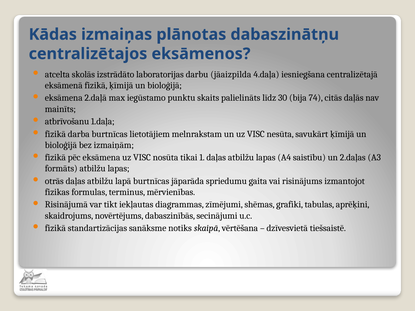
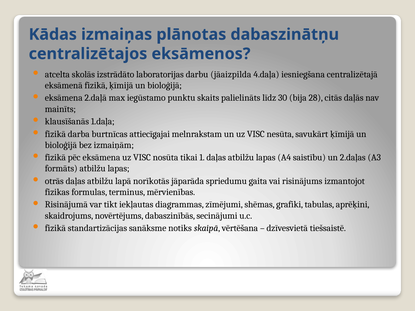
74: 74 -> 28
atbrīvošanu: atbrīvošanu -> klausīšanās
lietotājiem: lietotājiem -> attiecīgajai
lapā burtnīcas: burtnīcas -> norīkotās
